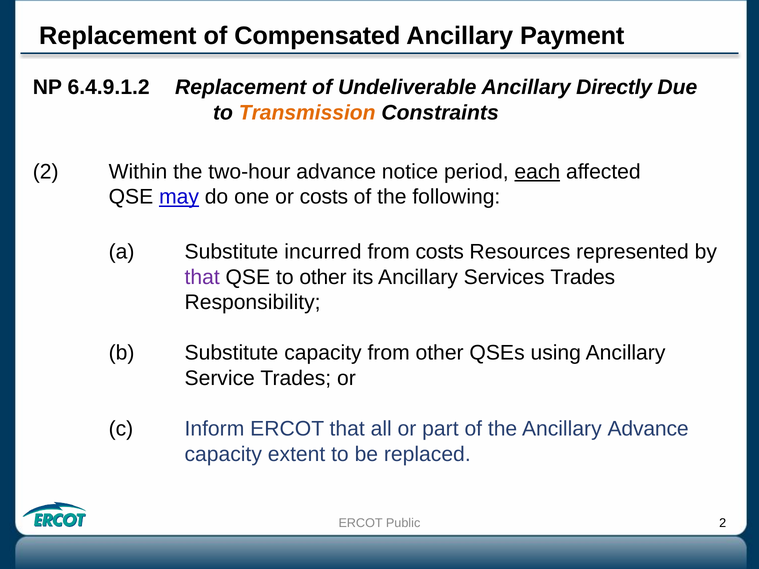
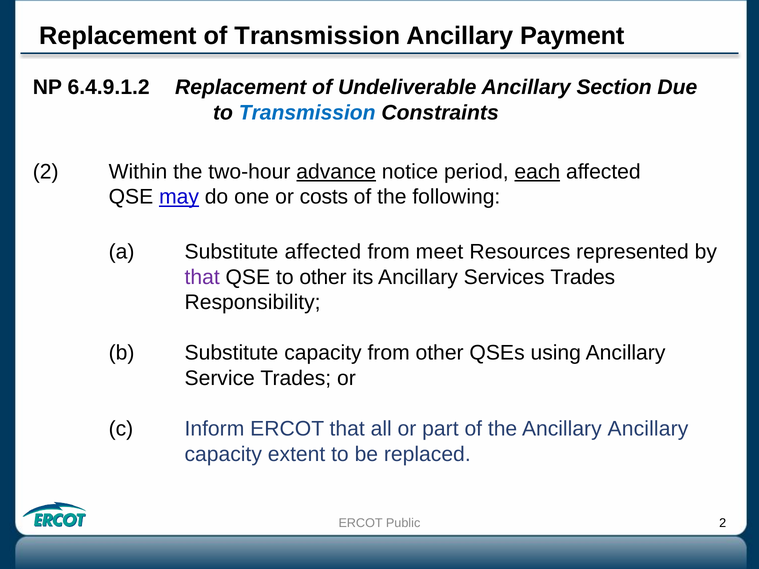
of Compensated: Compensated -> Transmission
Directly: Directly -> Section
Transmission at (307, 113) colour: orange -> blue
advance at (336, 172) underline: none -> present
Substitute incurred: incurred -> affected
from costs: costs -> meet
Ancillary Advance: Advance -> Ancillary
